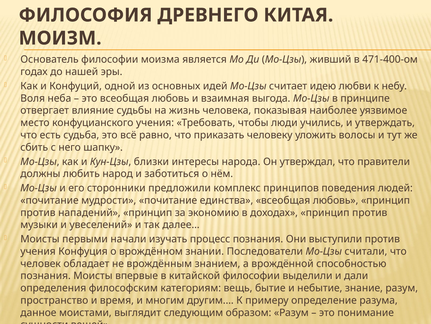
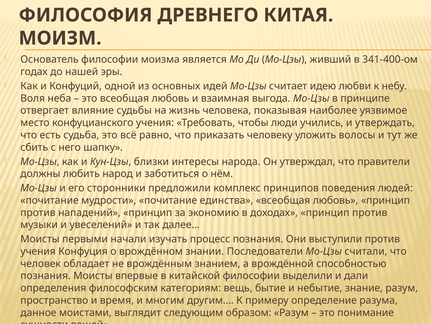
471-400-ом: 471-400-ом -> 341-400-ом
